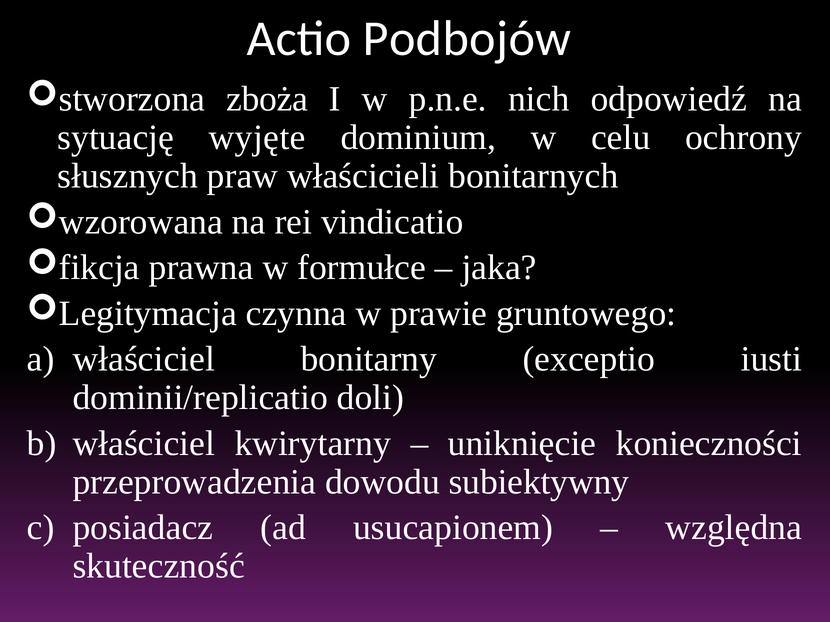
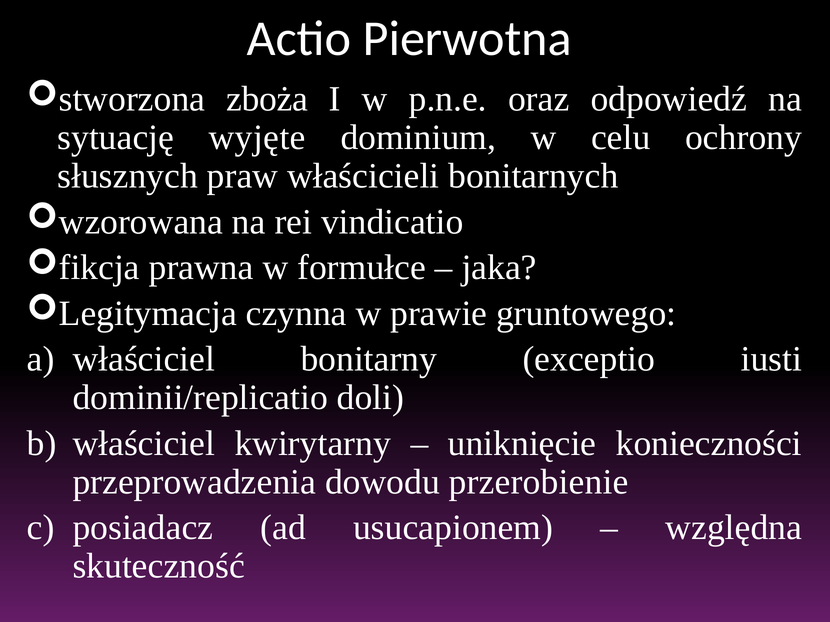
Podbojów: Podbojów -> Pierwotna
nich: nich -> oraz
subiektywny: subiektywny -> przerobienie
